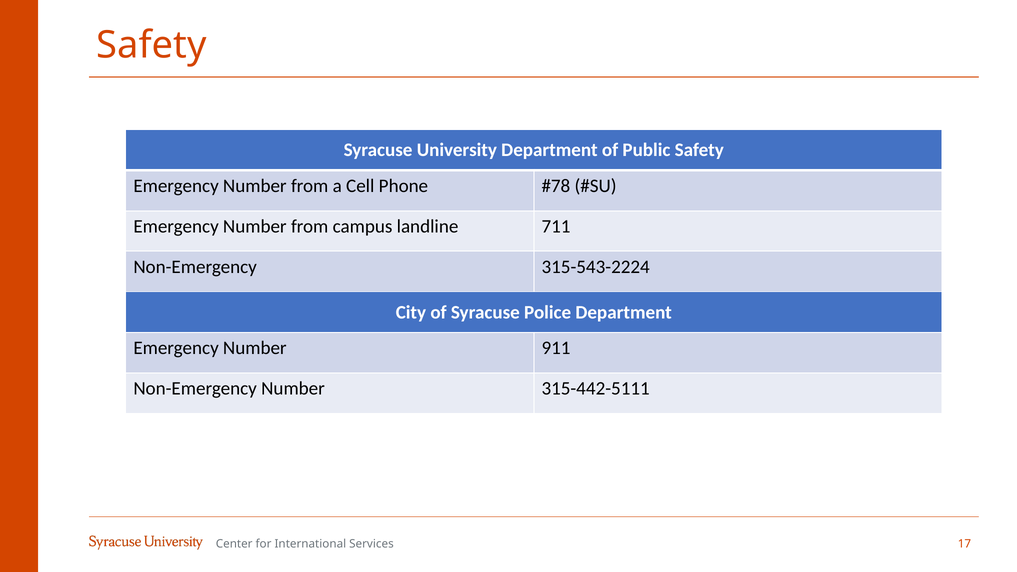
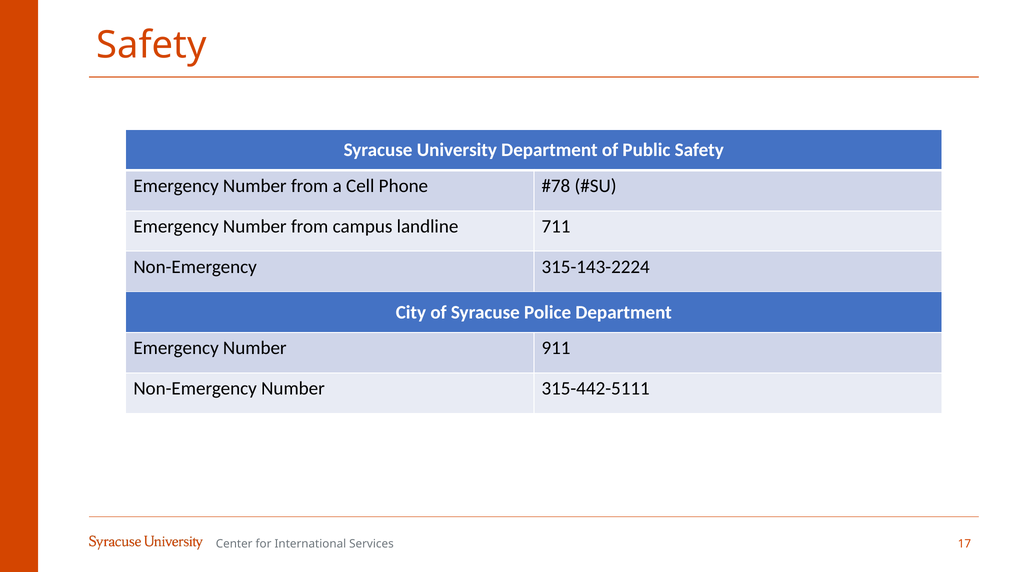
315-543-2224: 315-543-2224 -> 315-143-2224
